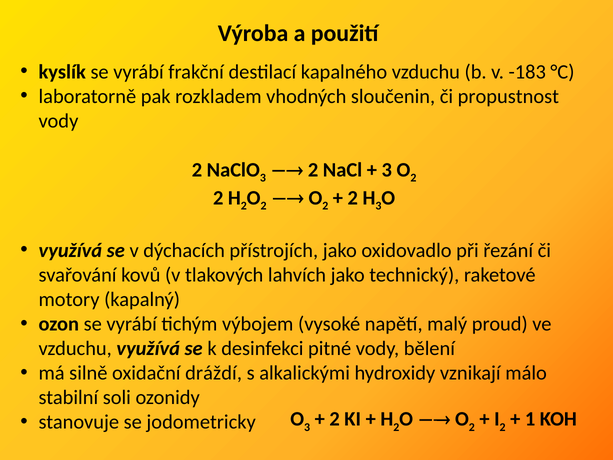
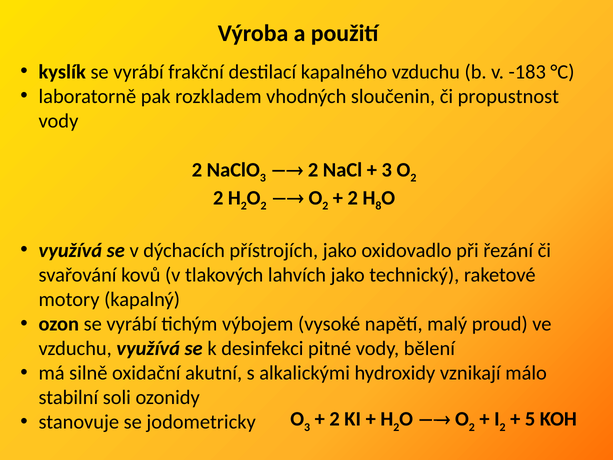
3 at (378, 206): 3 -> 8
dráždí: dráždí -> akutní
1: 1 -> 5
